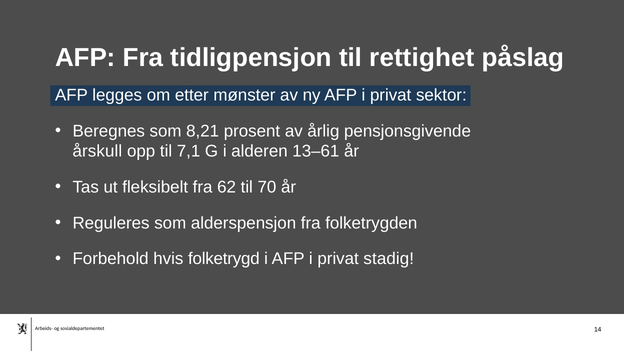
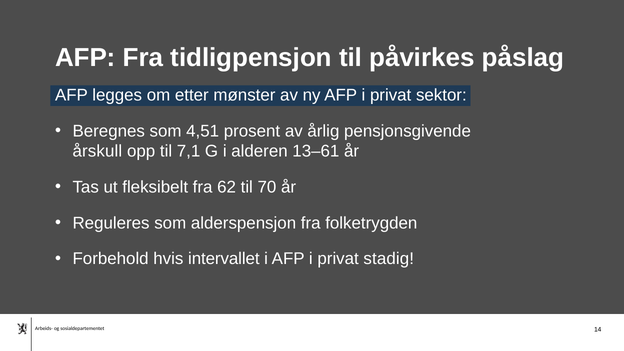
rettighet: rettighet -> påvirkes
8,21: 8,21 -> 4,51
folketrygd: folketrygd -> intervallet
